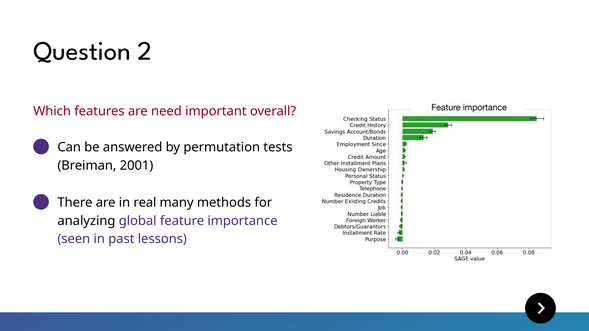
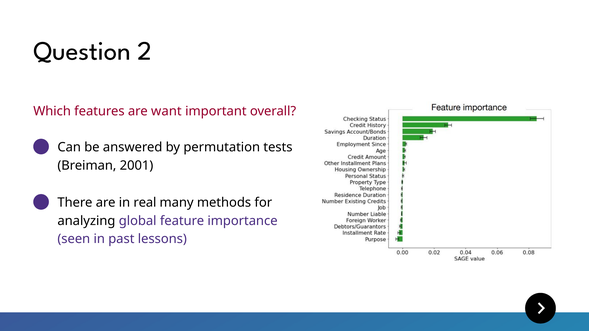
need: need -> want
